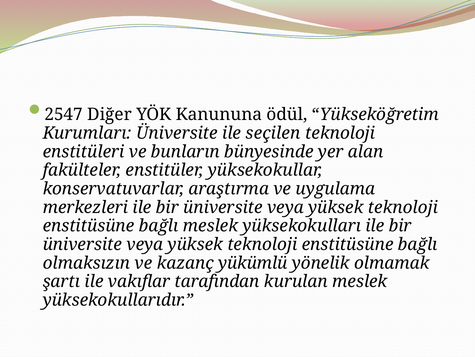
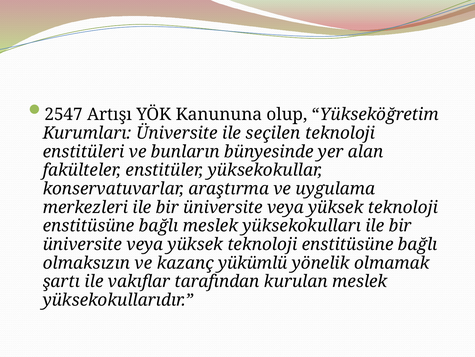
Diğer: Diğer -> Artışı
ödül: ödül -> olup
